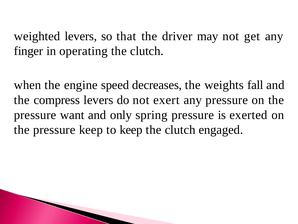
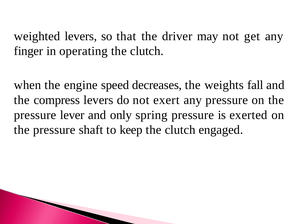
want: want -> lever
pressure keep: keep -> shaft
